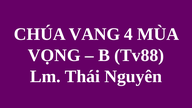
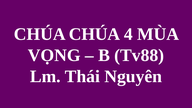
CHÚA VANG: VANG -> CHÚA
